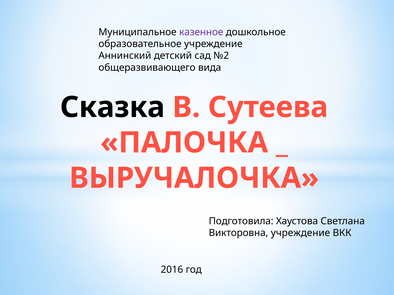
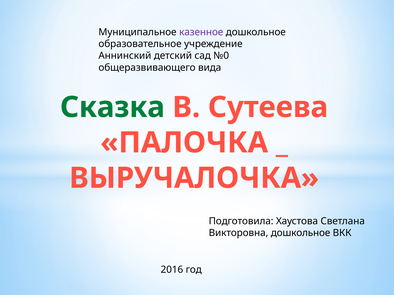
№2: №2 -> №0
Сказка colour: black -> green
Викторовна учреждение: учреждение -> дошкольное
